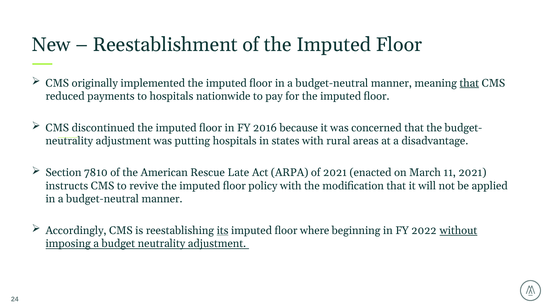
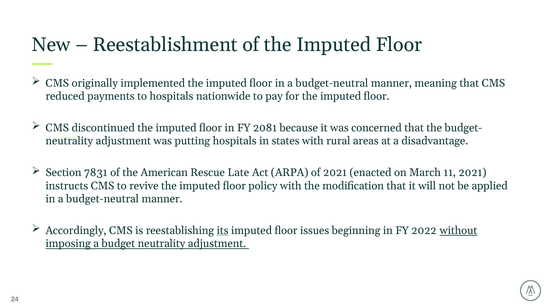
that at (469, 83) underline: present -> none
2016: 2016 -> 2081
7810: 7810 -> 7831
where: where -> issues
